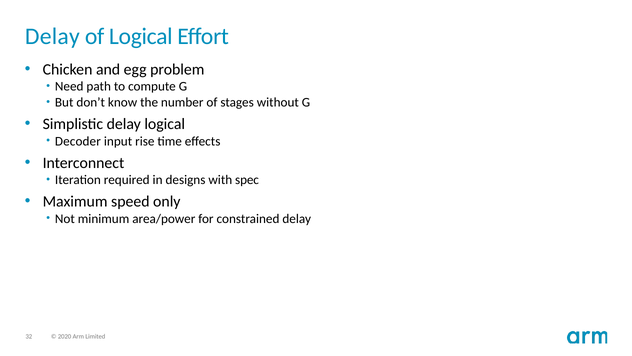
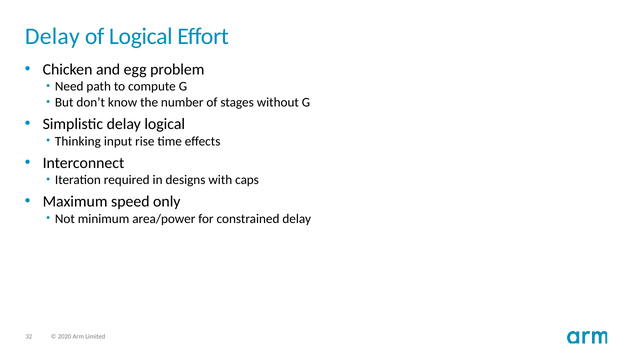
Decoder: Decoder -> Thinking
spec: spec -> caps
